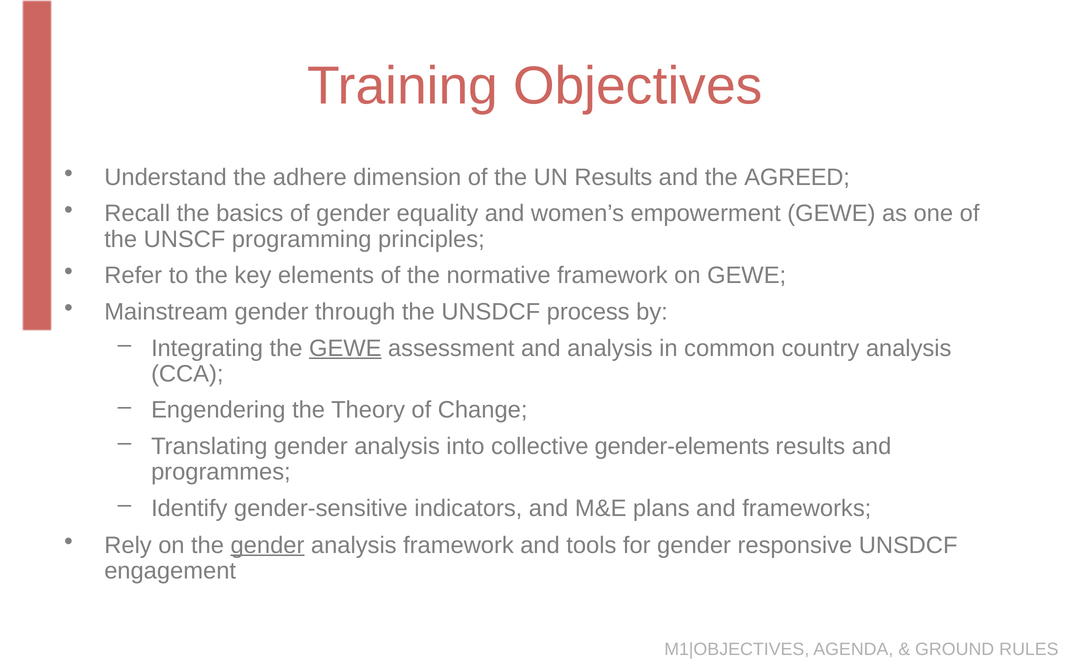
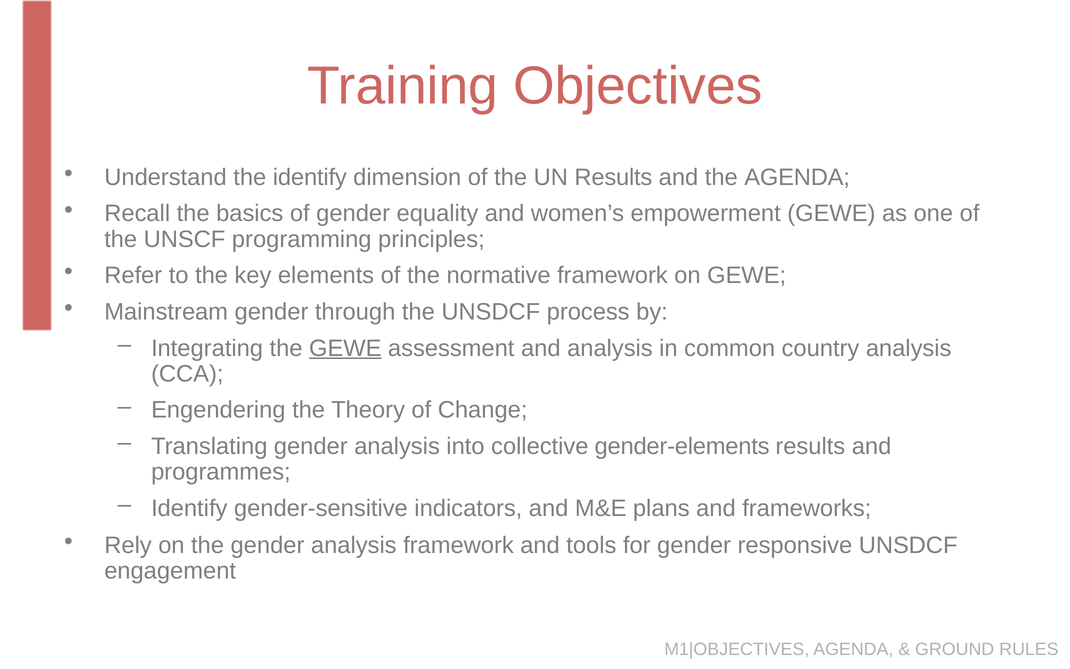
the adhere: adhere -> identify
the AGREED: AGREED -> AGENDA
gender at (268, 545) underline: present -> none
